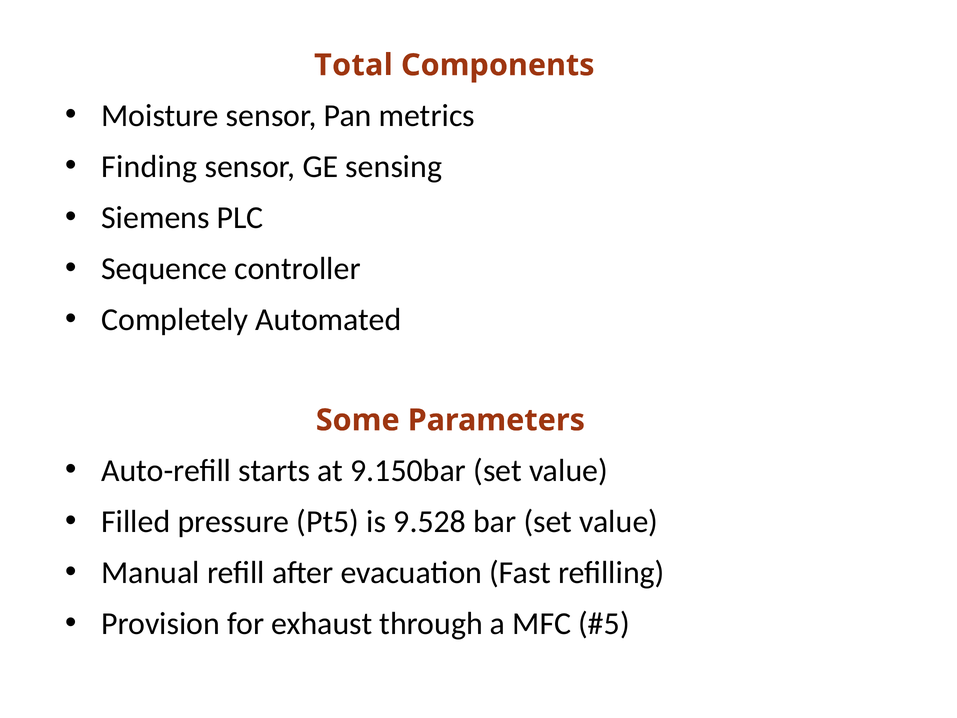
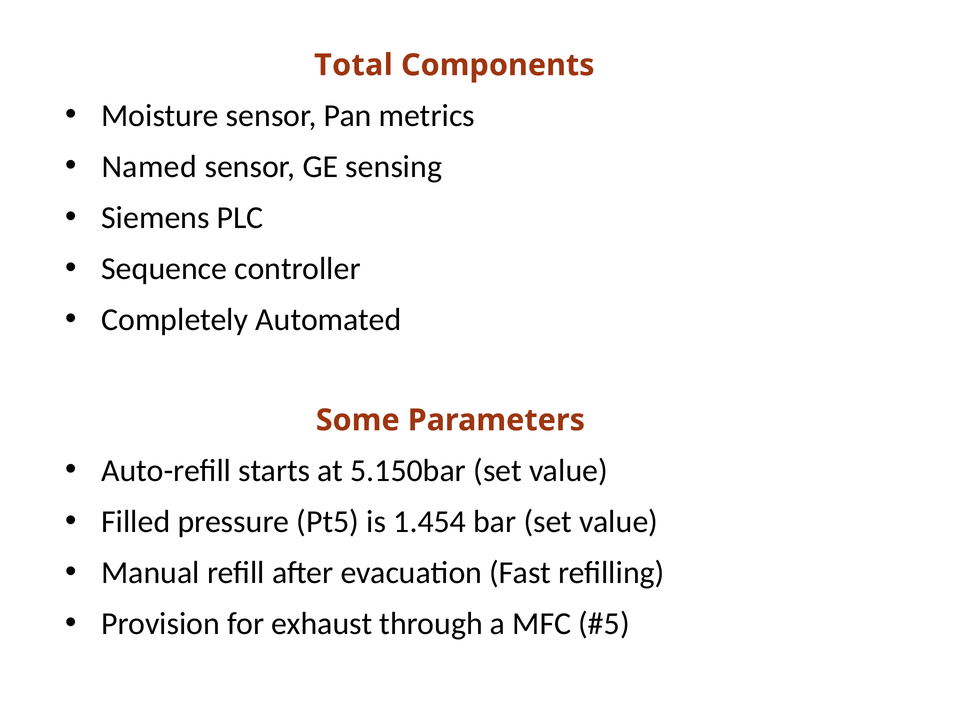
Finding: Finding -> Named
9.150bar: 9.150bar -> 5.150bar
9.528: 9.528 -> 1.454
